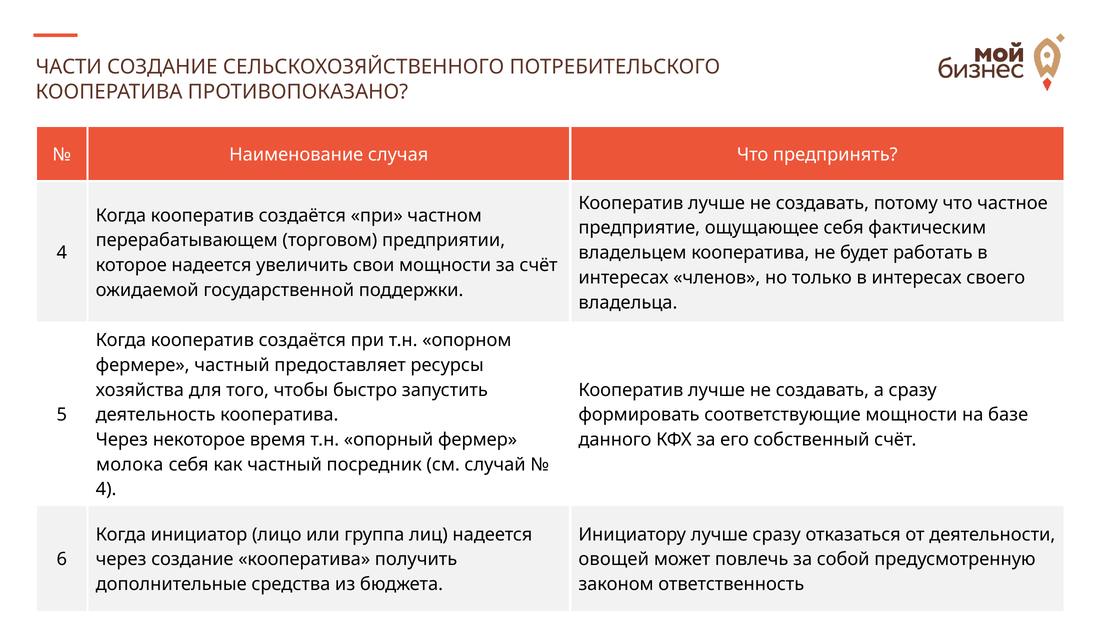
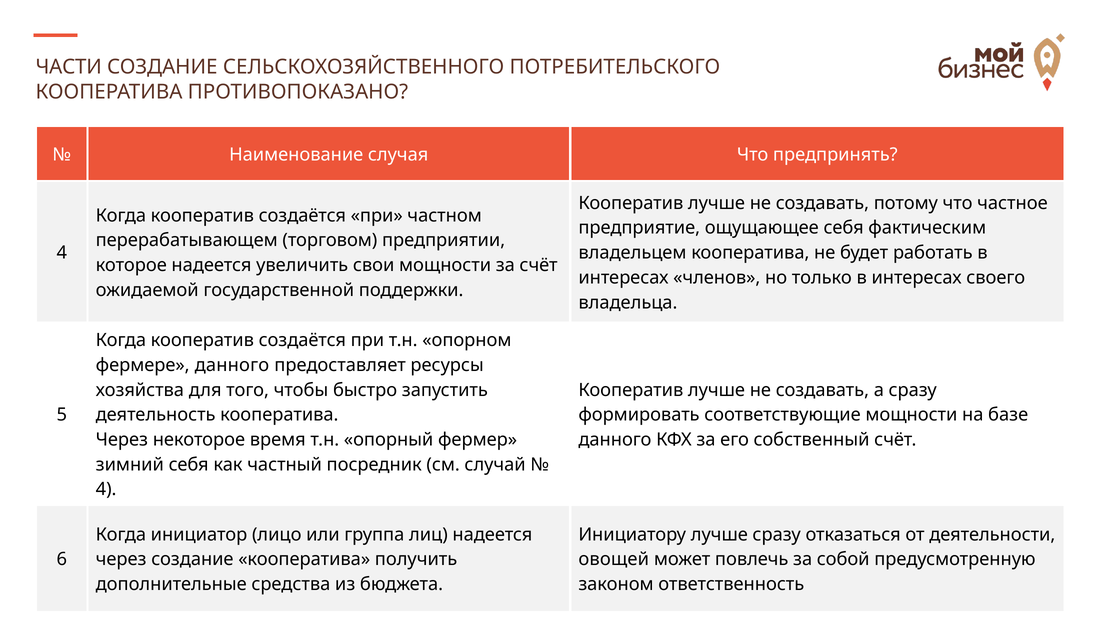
фермере частный: частный -> данного
молока: молока -> зимний
